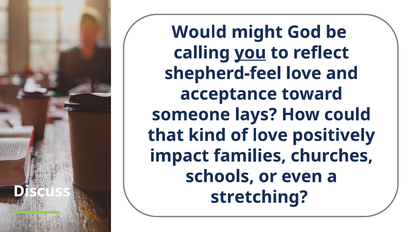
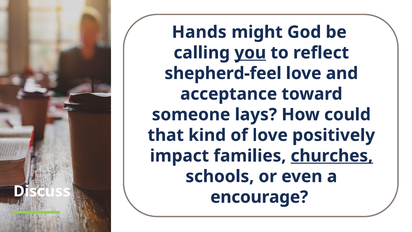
Would: Would -> Hands
churches underline: none -> present
stretching: stretching -> encourage
